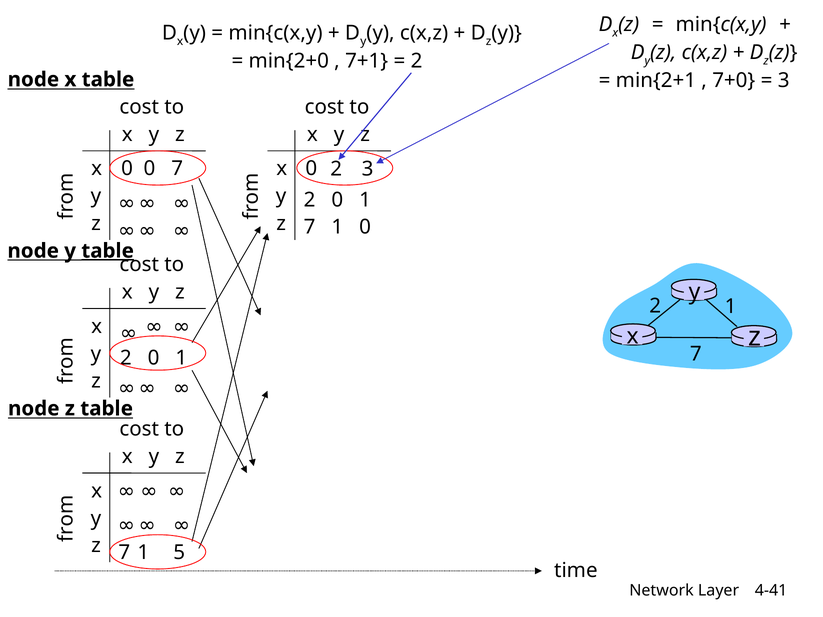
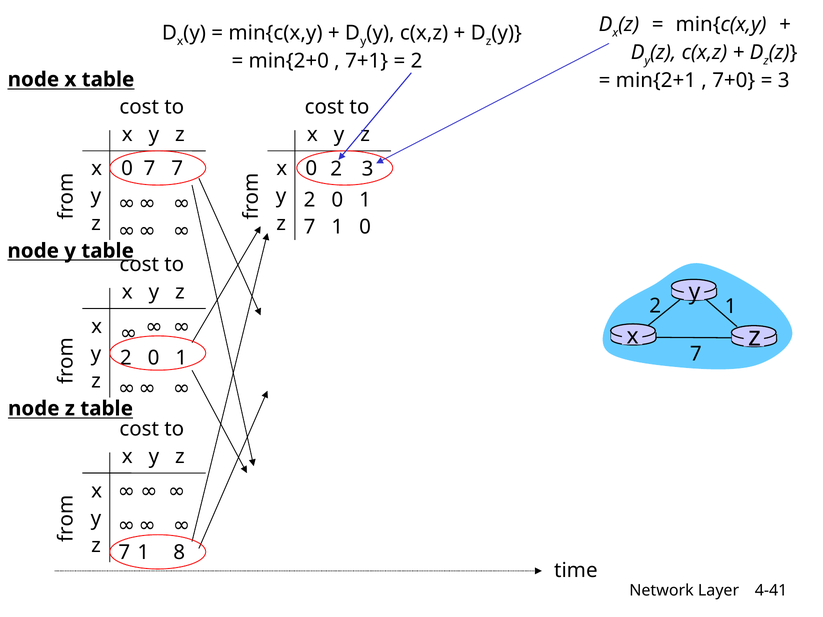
0 0: 0 -> 7
table at (108, 251) underline: present -> none
5: 5 -> 8
